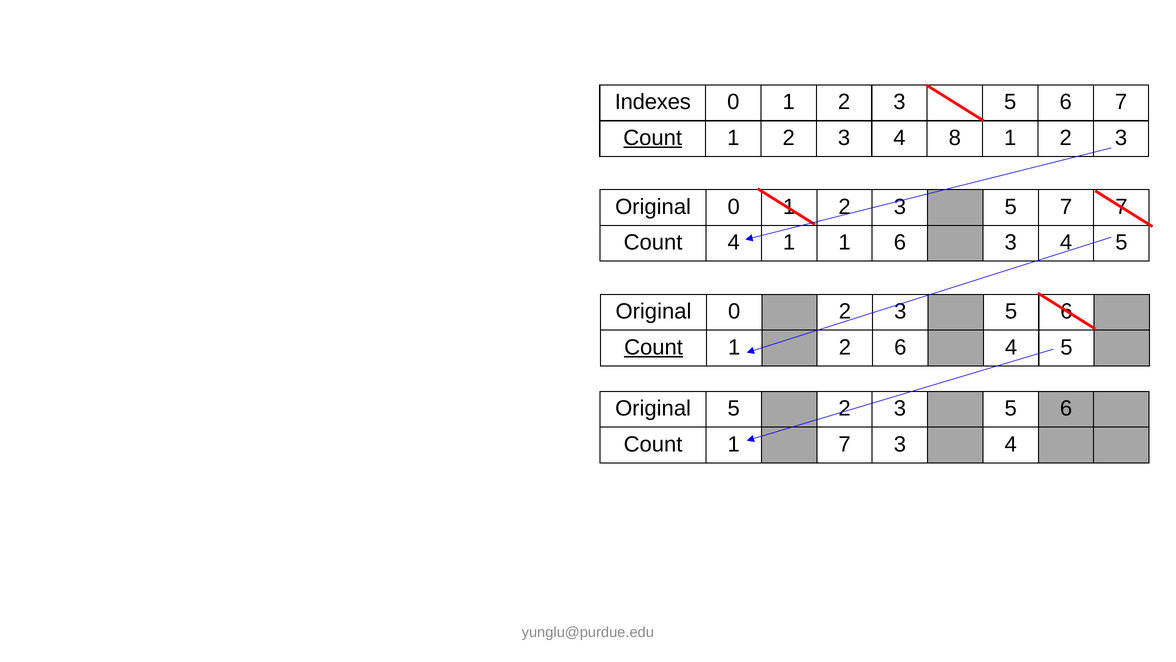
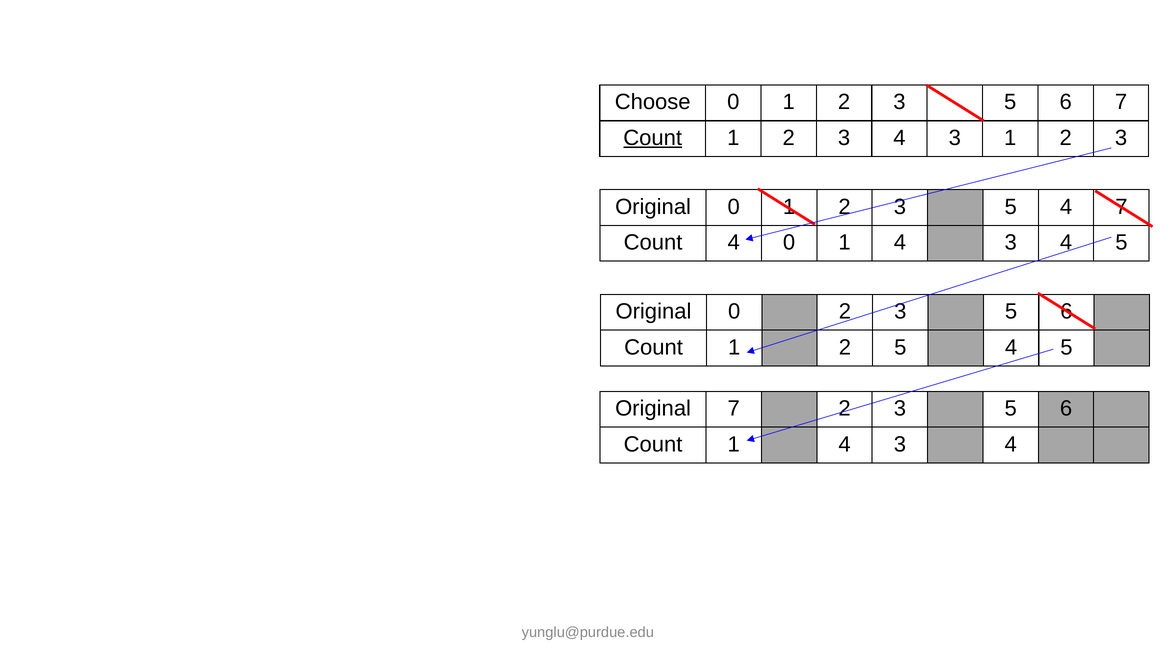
Indexes: Indexes -> Choose
3 4 8: 8 -> 3
3 5 7: 7 -> 4
4 1: 1 -> 0
6 at (900, 242): 6 -> 4
Count at (653, 347) underline: present -> none
2 6: 6 -> 5
Original 5: 5 -> 7
Count 1 7: 7 -> 4
